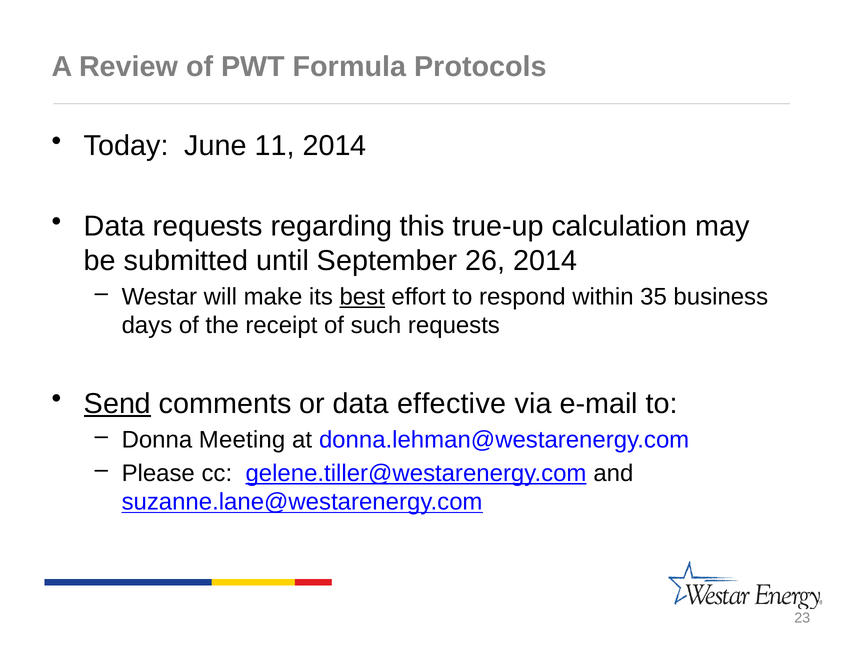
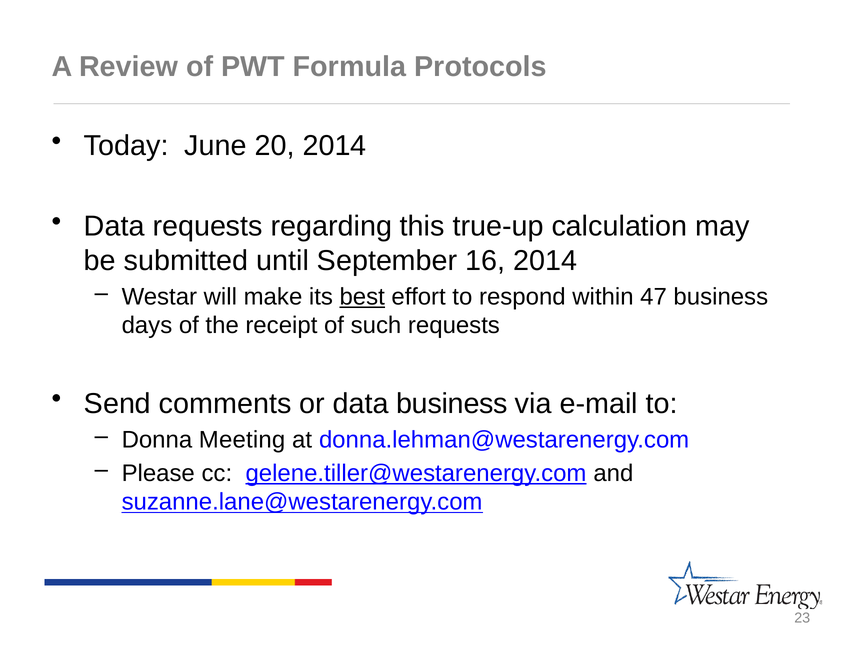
11: 11 -> 20
26: 26 -> 16
35: 35 -> 47
Send underline: present -> none
data effective: effective -> business
